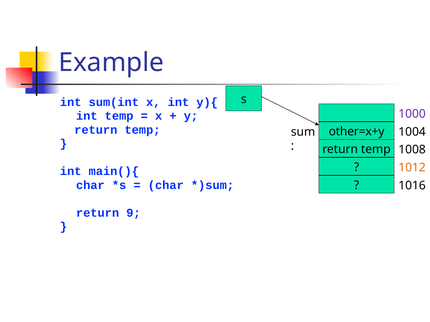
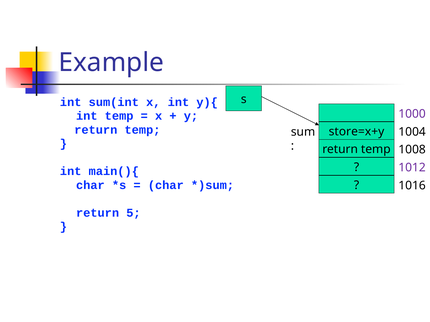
other=x+y: other=x+y -> store=x+y
1012 colour: orange -> purple
9: 9 -> 5
